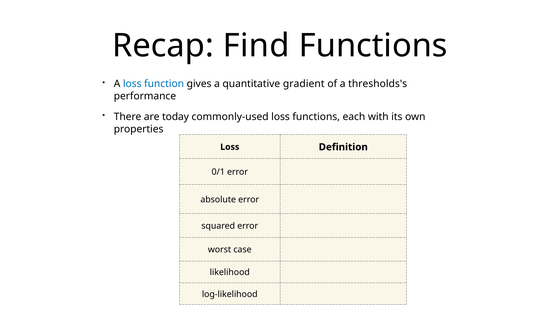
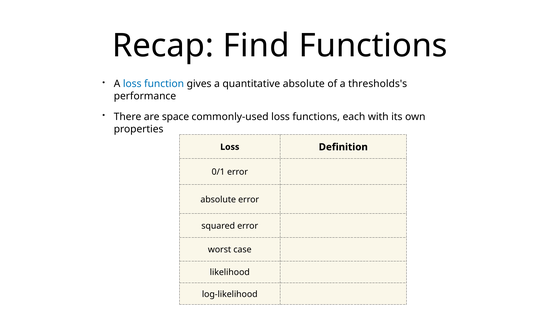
quantitative gradient: gradient -> absolute
today: today -> space
